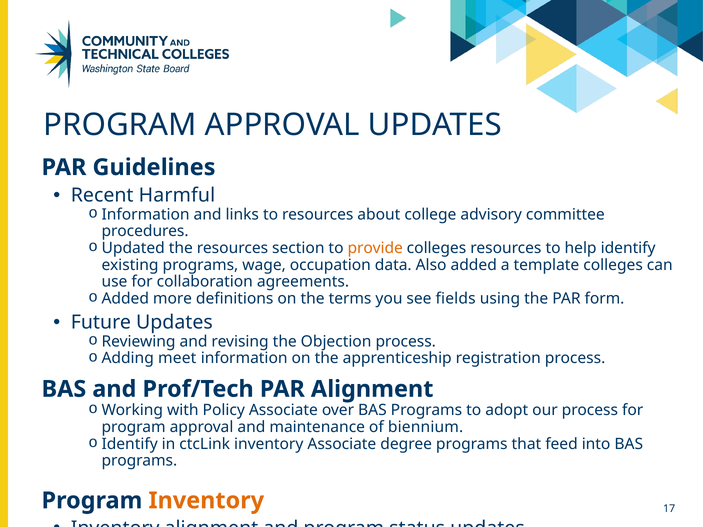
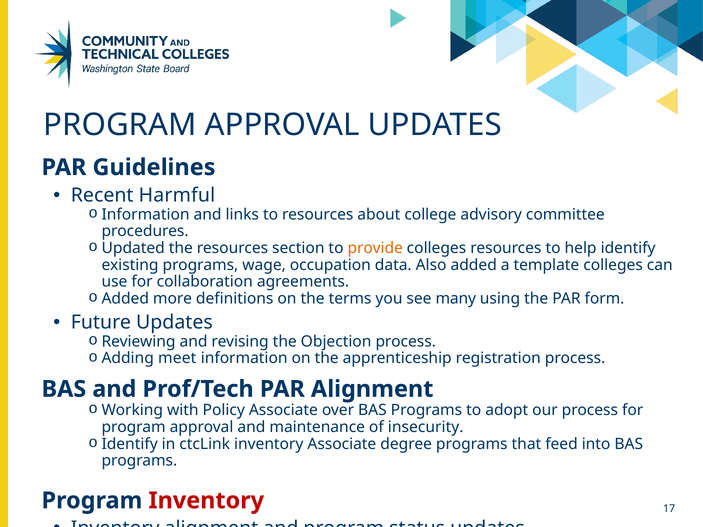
fields: fields -> many
biennium: biennium -> insecurity
Inventory at (206, 501) colour: orange -> red
